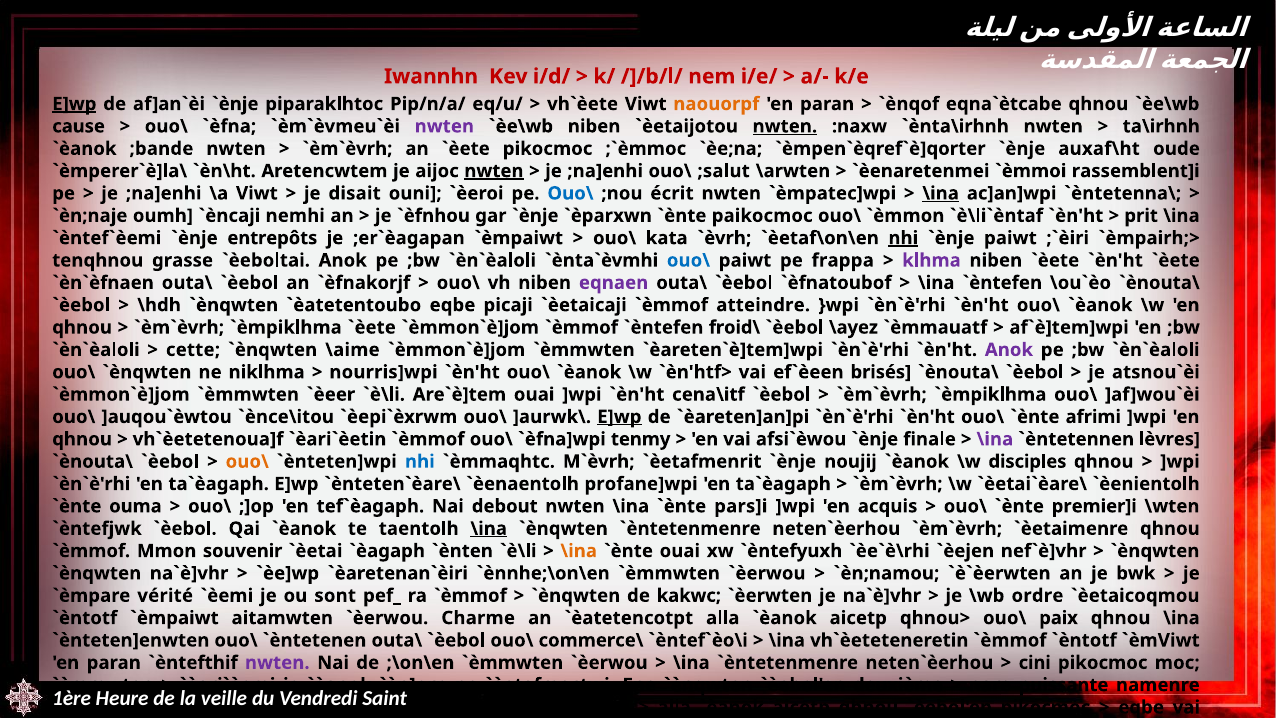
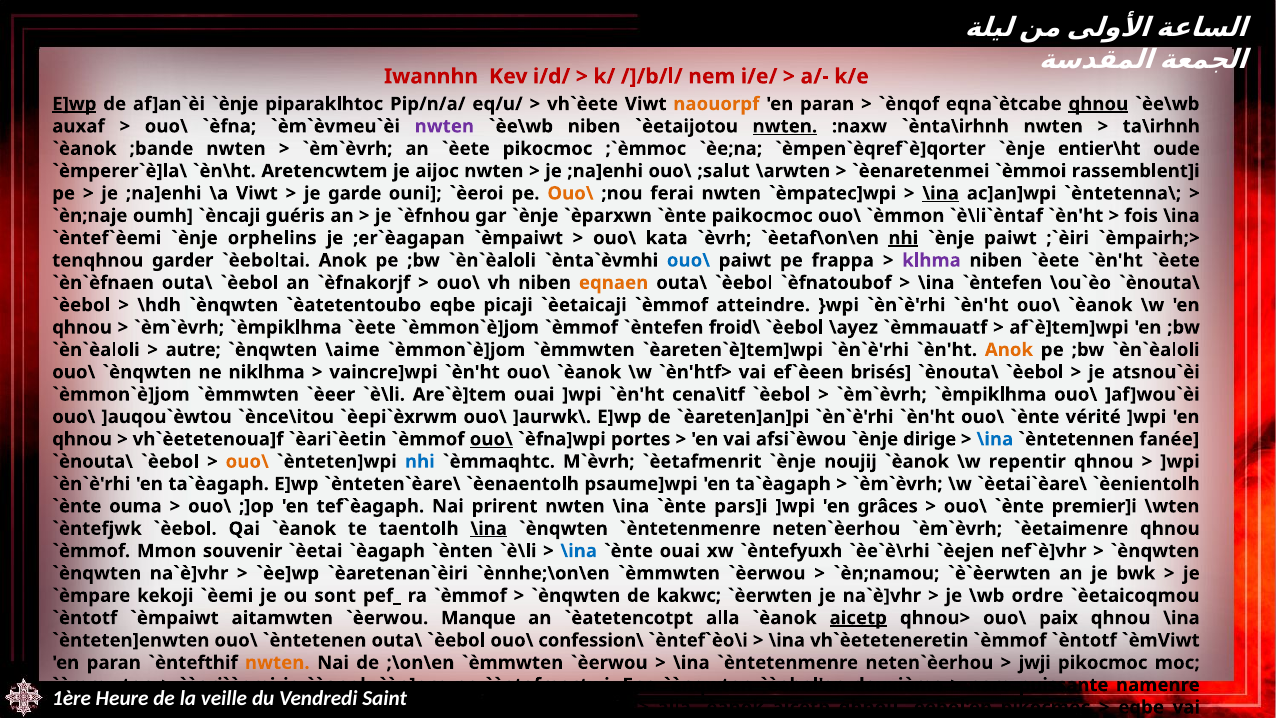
qhnou at (1098, 104) underline: none -> present
cause: cause -> auxaf
auxaf\ht: auxaf\ht -> entier\ht
nwten at (494, 171) underline: present -> none
disait: disait -> garde
Ouo\ at (570, 193) colour: blue -> orange
écrit: écrit -> ferai
nemhi: nemhi -> guéris
prit: prit -> fois
entrepôts: entrepôts -> orphelins
grasse: grasse -> garder
eqnaen colour: purple -> orange
cette: cette -> autre
Anok at (1009, 350) colour: purple -> orange
nourris]wpi: nourris]wpi -> vaincre]wpi
E]wp at (619, 417) underline: present -> none
afrimi: afrimi -> vérité
ouo\ at (491, 439) underline: none -> present
tenmy: tenmy -> portes
finale: finale -> dirige
\ina at (995, 439) colour: purple -> blue
lèvres: lèvres -> fanée
disciples: disciples -> repentir
profane]wpi: profane]wpi -> psaume]wpi
debout: debout -> prirent
acquis: acquis -> grâces
\ina at (579, 551) colour: orange -> blue
vérité: vérité -> kekoji
Charme: Charme -> Manque
aicetp at (858, 618) underline: none -> present
commerce\: commerce\ -> confession\
nwten at (277, 662) colour: purple -> orange
cini: cini -> jwji
